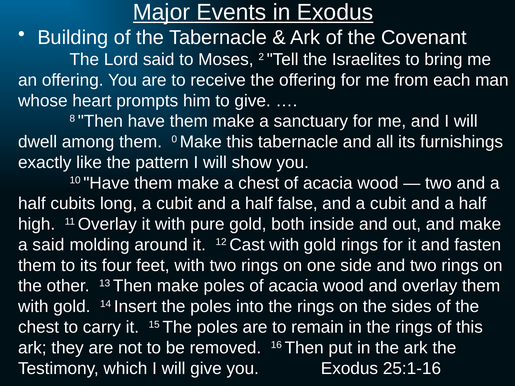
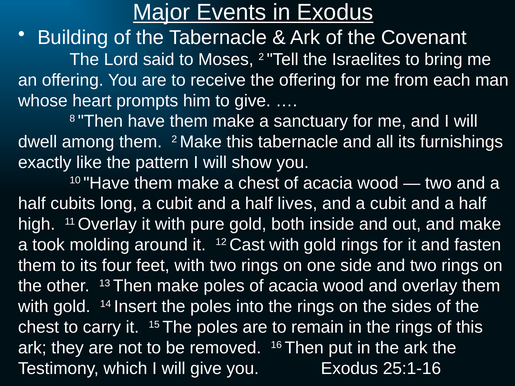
them 0: 0 -> 2
false: false -> lives
a said: said -> took
